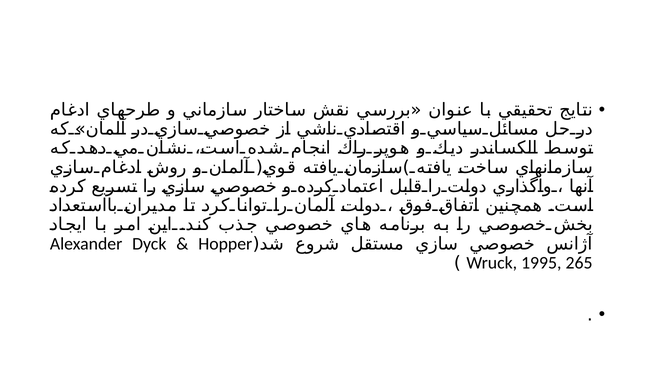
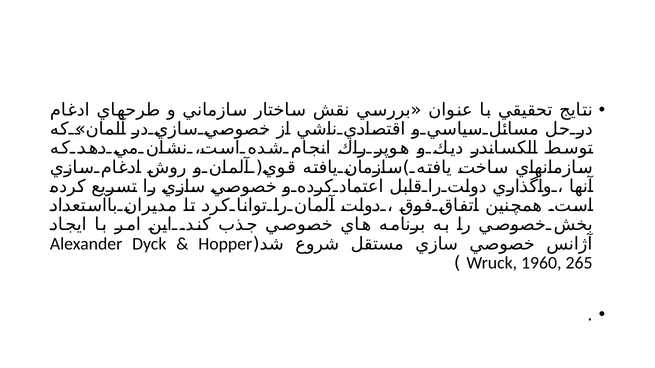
1995: 1995 -> 1960
